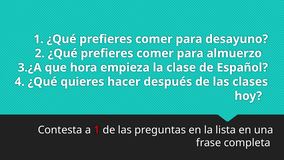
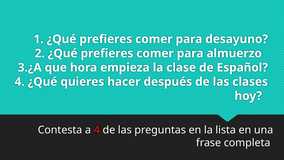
a 1: 1 -> 4
